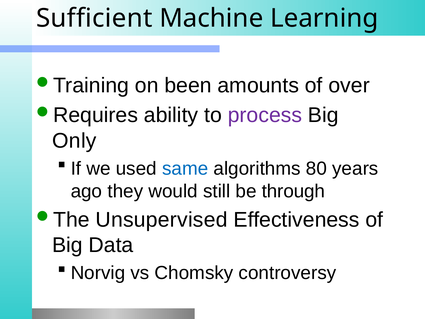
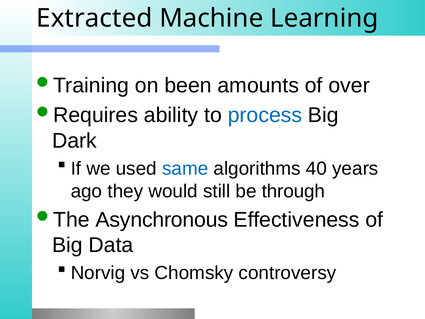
Sufficient: Sufficient -> Extracted
process colour: purple -> blue
Only: Only -> Dark
80: 80 -> 40
Unsupervised: Unsupervised -> Asynchronous
